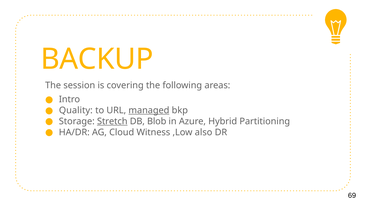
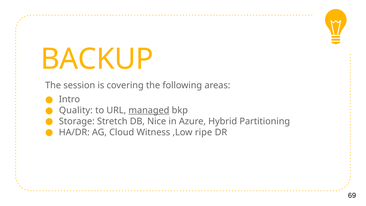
Stretch underline: present -> none
Blob: Blob -> Nice
also: also -> ripe
